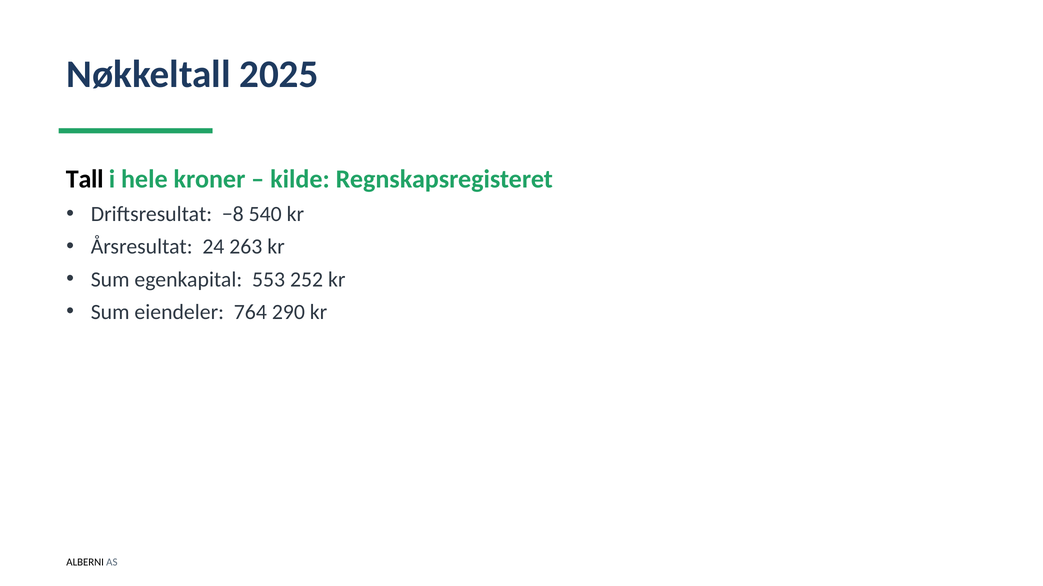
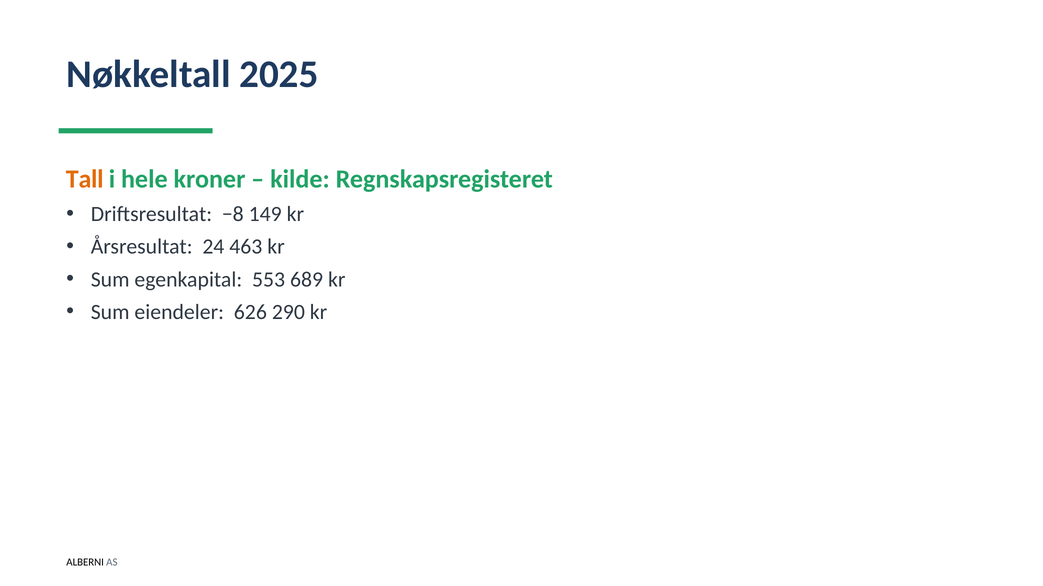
Tall colour: black -> orange
540: 540 -> 149
263: 263 -> 463
252: 252 -> 689
764: 764 -> 626
